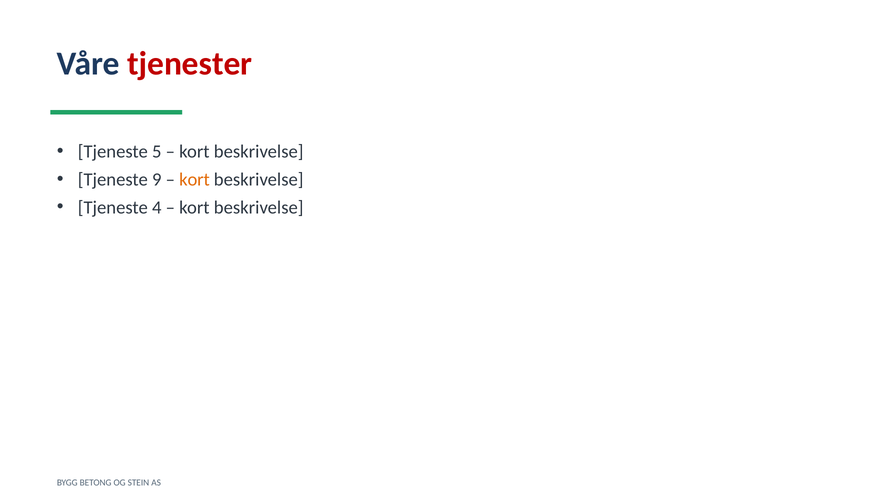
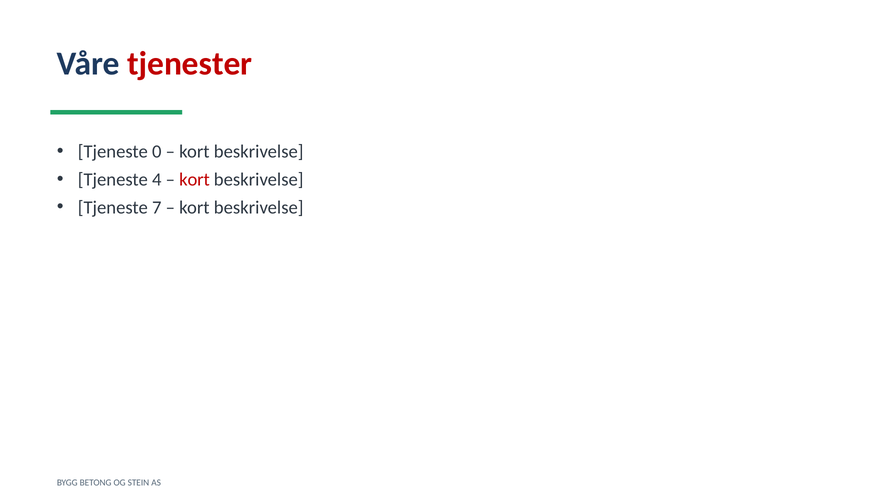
5: 5 -> 0
9: 9 -> 4
kort at (194, 179) colour: orange -> red
4: 4 -> 7
